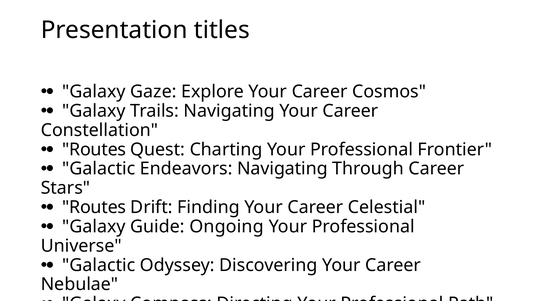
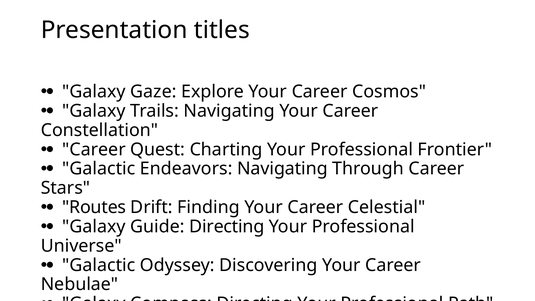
Routes at (94, 149): Routes -> Career
Guide Ongoing: Ongoing -> Directing
